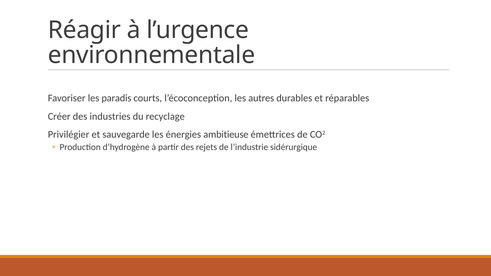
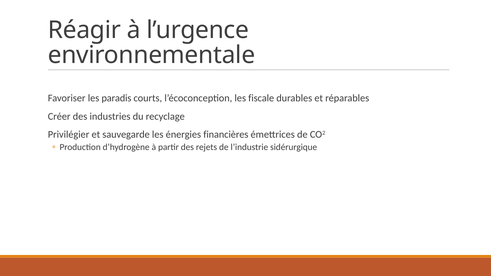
autres: autres -> fiscale
ambitieuse: ambitieuse -> financières
